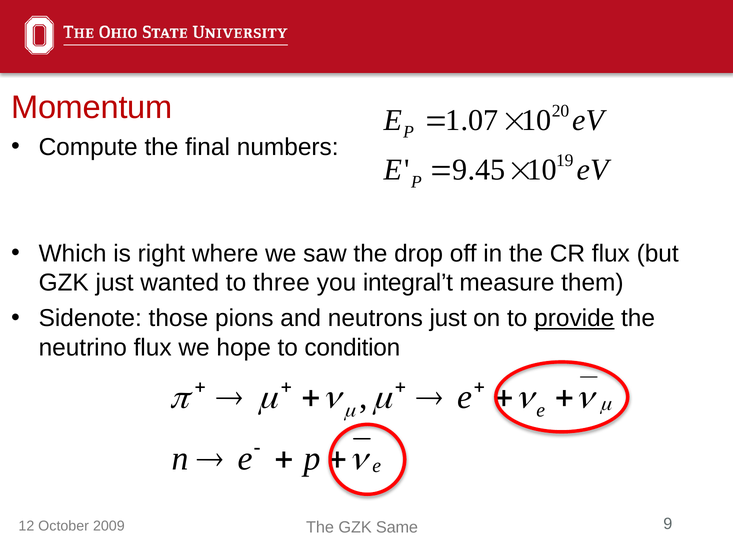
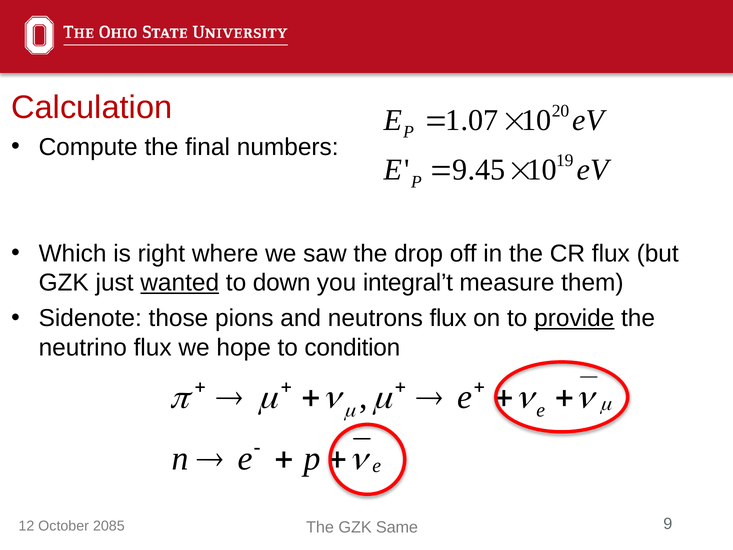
Momentum: Momentum -> Calculation
wanted underline: none -> present
three: three -> down
neutrons just: just -> flux
2009: 2009 -> 2085
